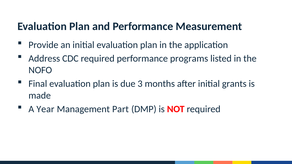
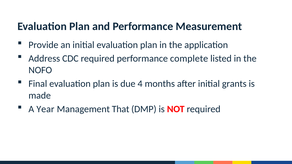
programs: programs -> complete
3: 3 -> 4
Part: Part -> That
